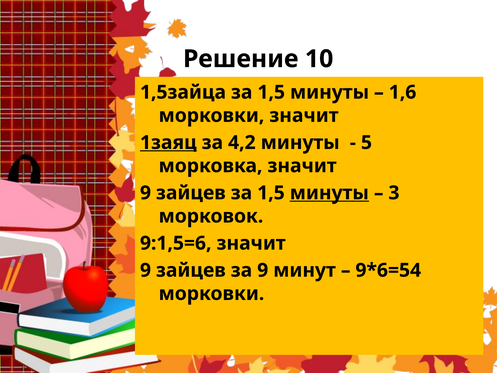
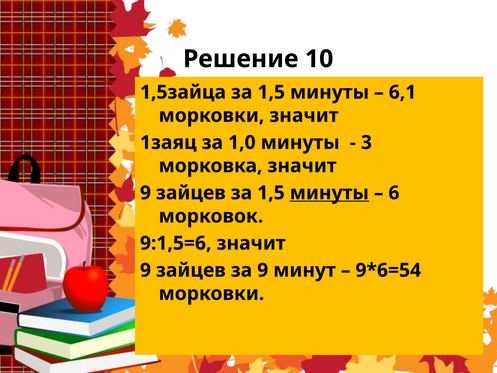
1,6: 1,6 -> 6,1
1заяц underline: present -> none
4,2: 4,2 -> 1,0
5: 5 -> 3
3: 3 -> 6
